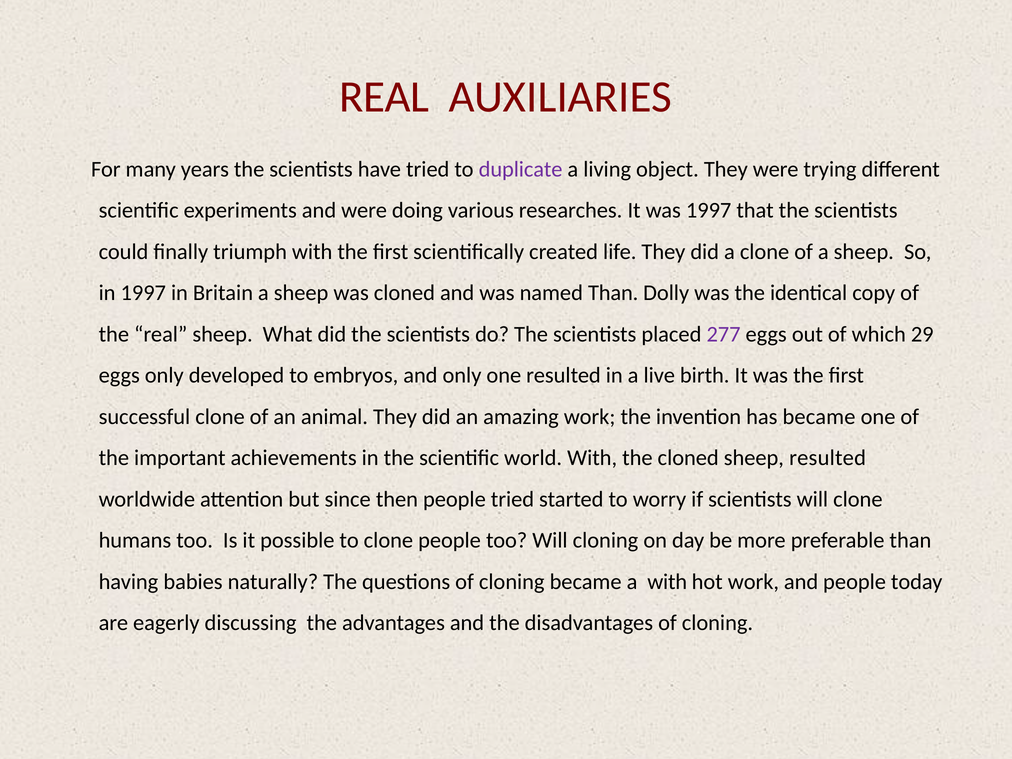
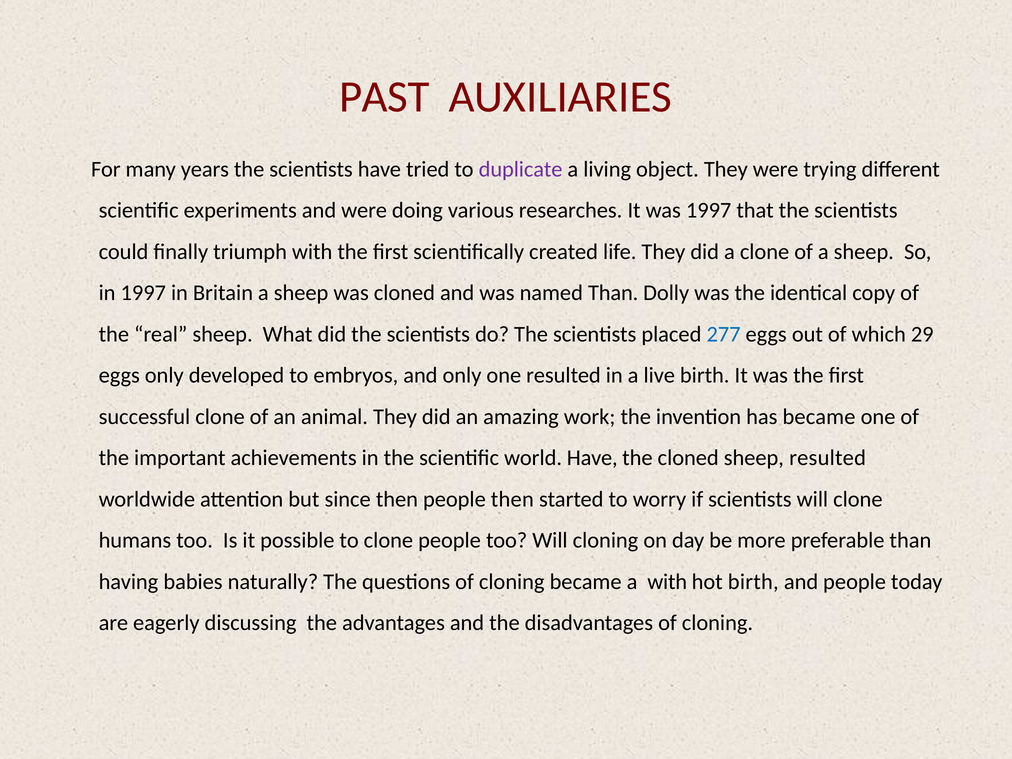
REAL at (384, 97): REAL -> PAST
277 colour: purple -> blue
world With: With -> Have
people tried: tried -> then
hot work: work -> birth
